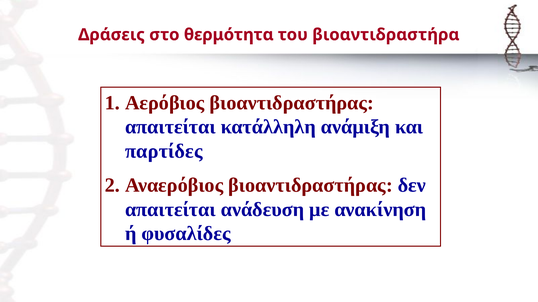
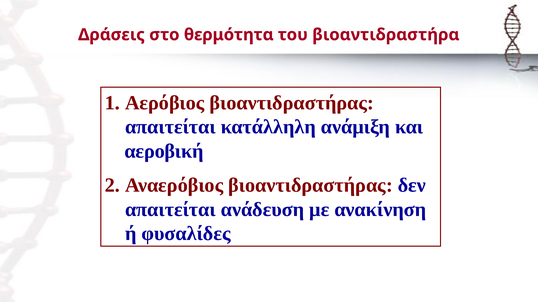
παρτίδες: παρτίδες -> αεροβική
